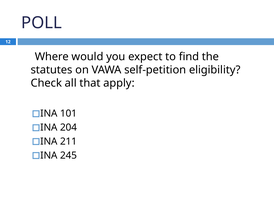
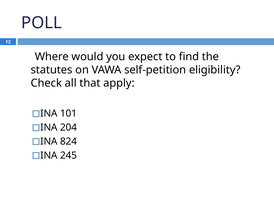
211: 211 -> 824
